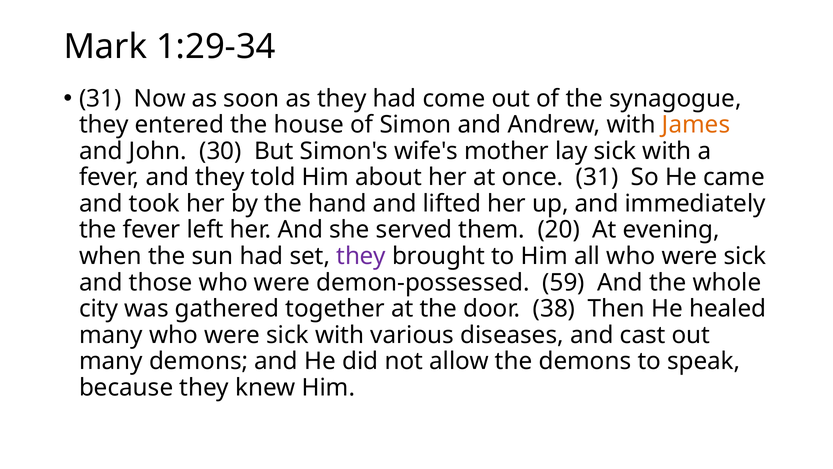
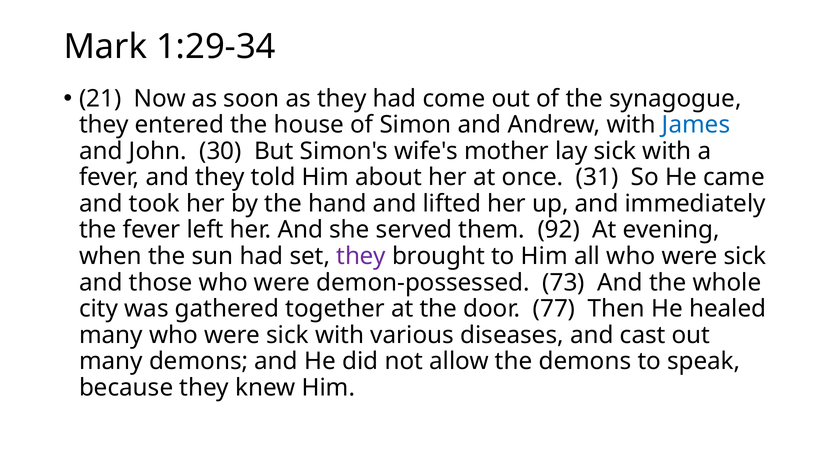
31 at (100, 99): 31 -> 21
James colour: orange -> blue
20: 20 -> 92
59: 59 -> 73
38: 38 -> 77
